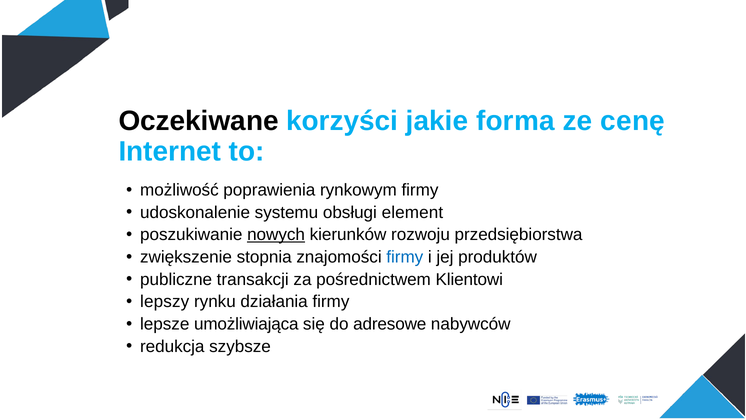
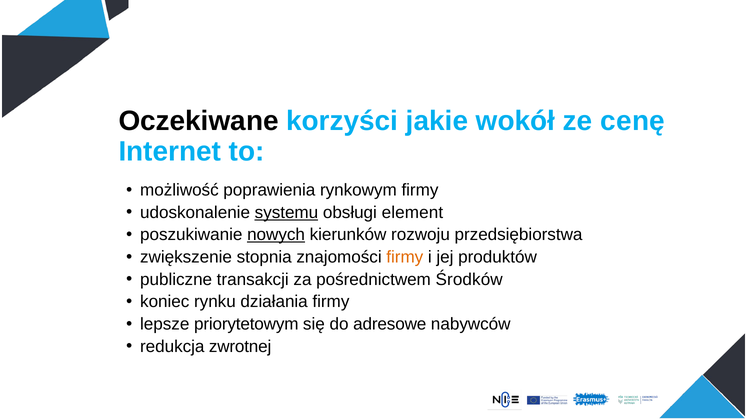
forma: forma -> wokół
systemu underline: none -> present
firmy at (405, 257) colour: blue -> orange
Klientowi: Klientowi -> Środków
lepszy: lepszy -> koniec
umożliwiająca: umożliwiająca -> priorytetowym
szybsze: szybsze -> zwrotnej
